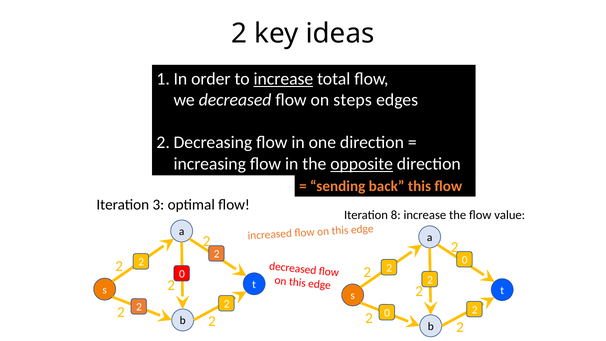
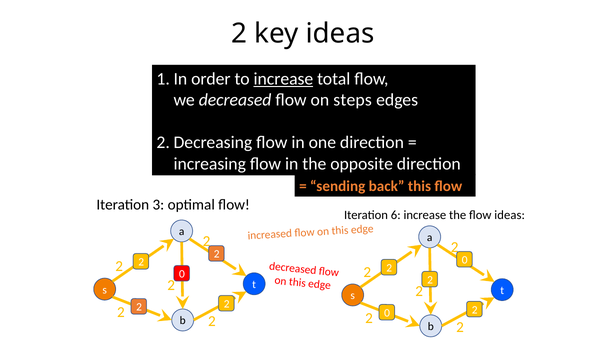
opposite underline: present -> none
8: 8 -> 6
flow value: value -> ideas
